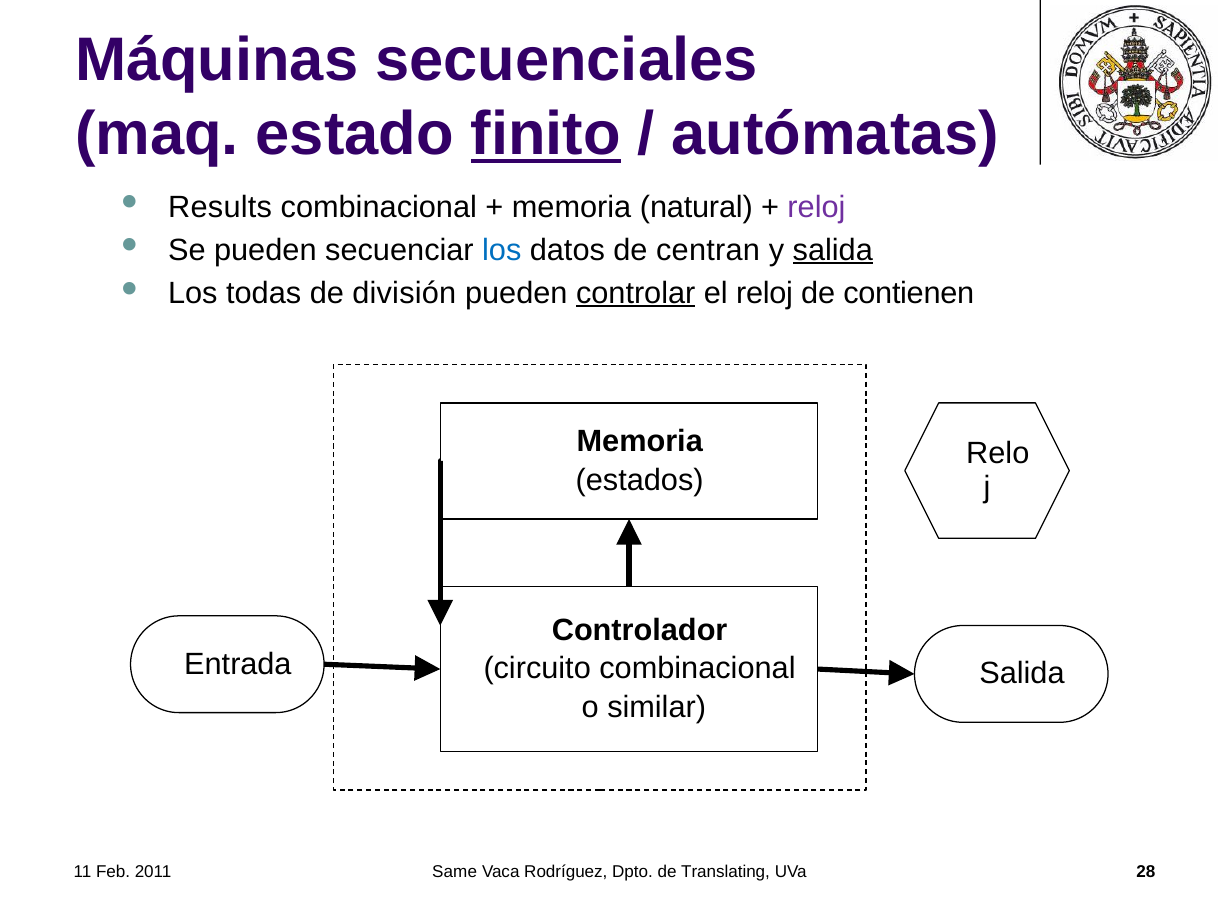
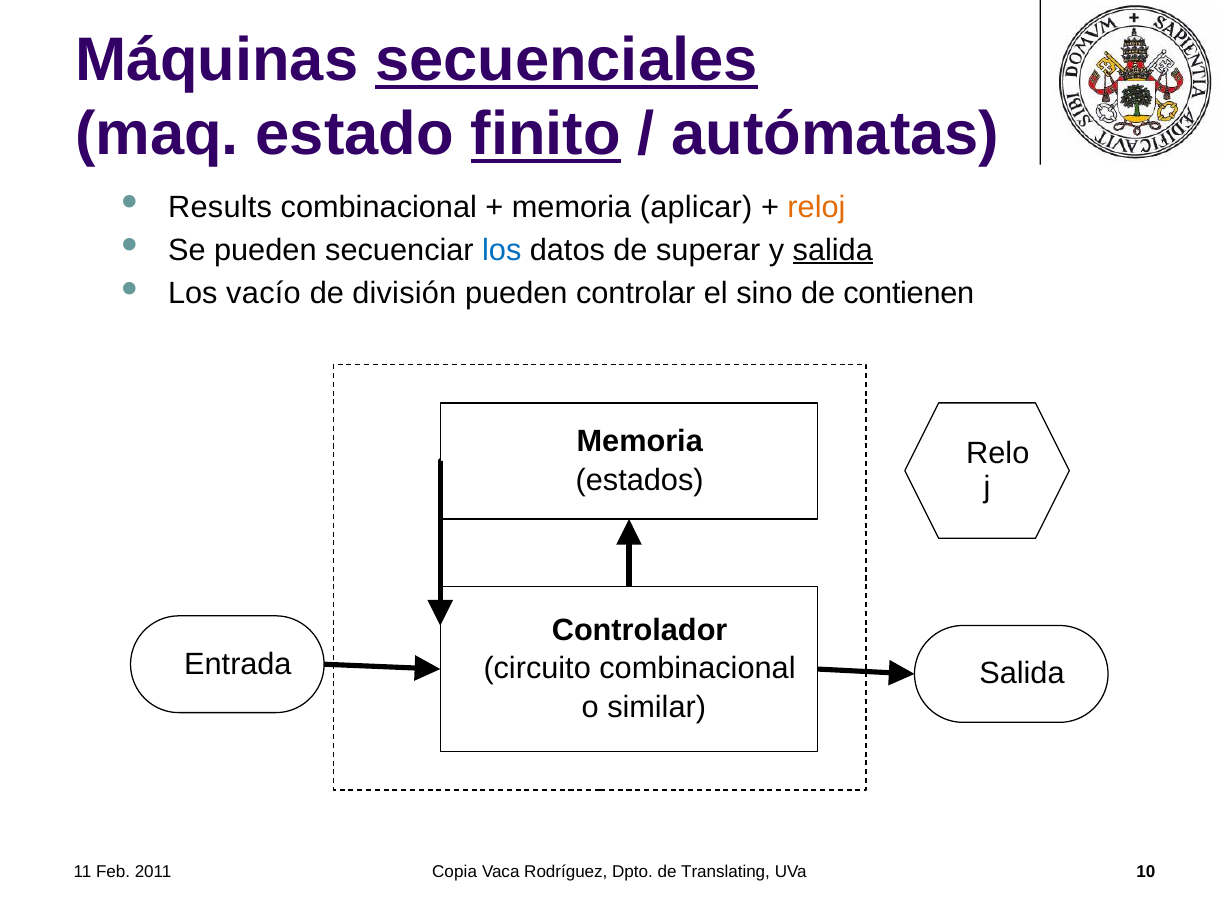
secuenciales underline: none -> present
natural: natural -> aplicar
reloj at (816, 207) colour: purple -> orange
centran: centran -> superar
todas: todas -> vacío
controlar underline: present -> none
el reloj: reloj -> sino
Same: Same -> Copia
28: 28 -> 10
